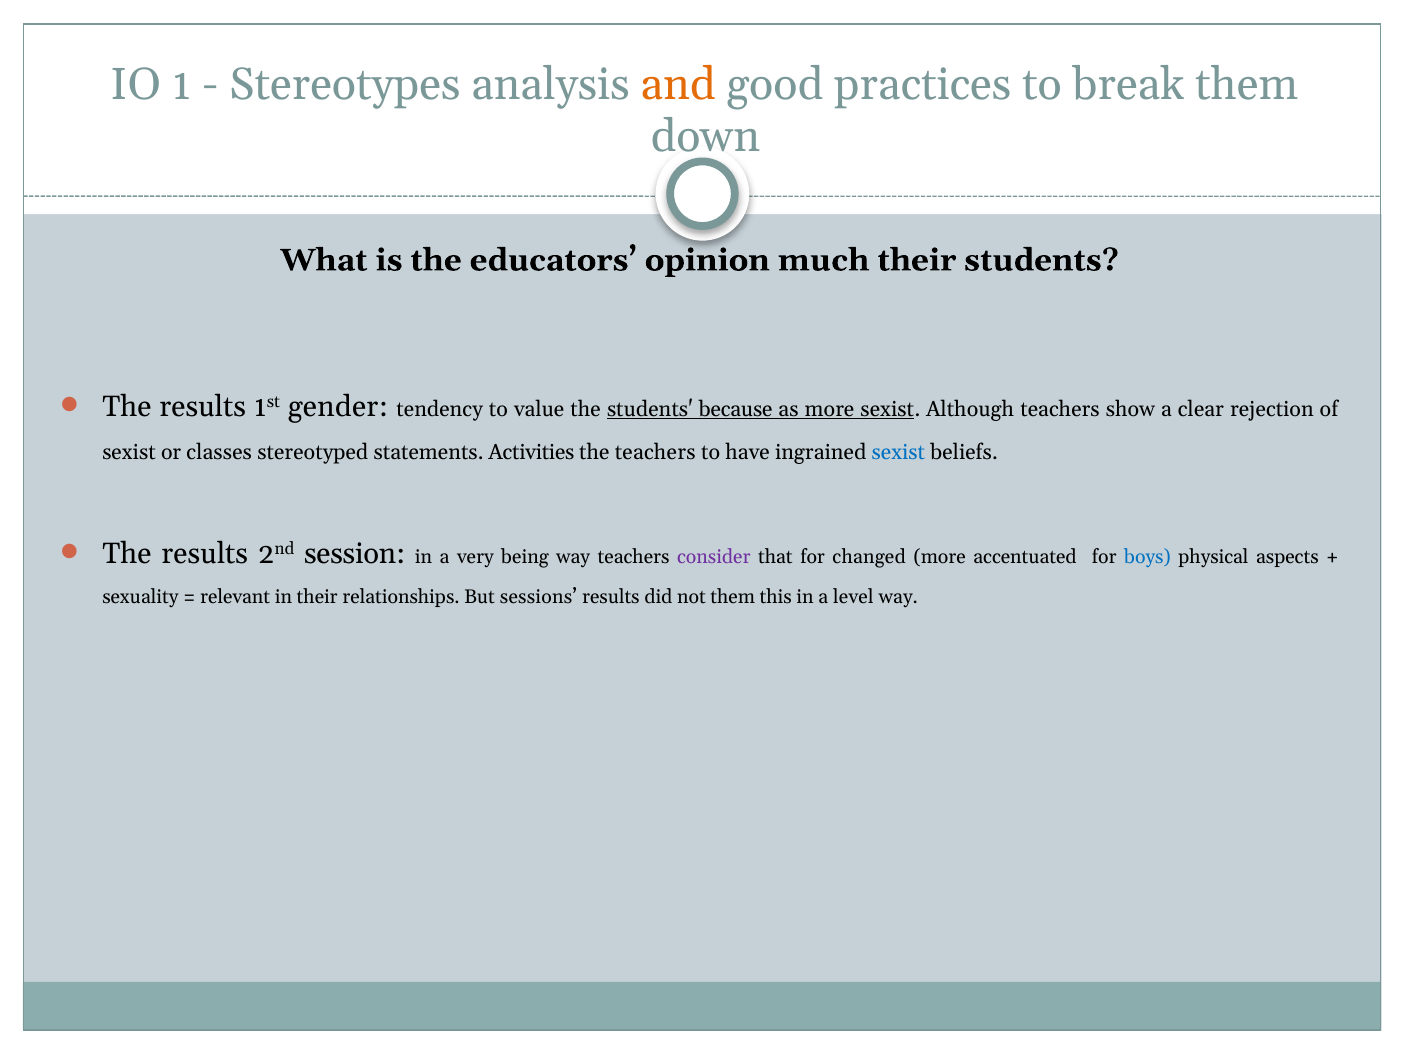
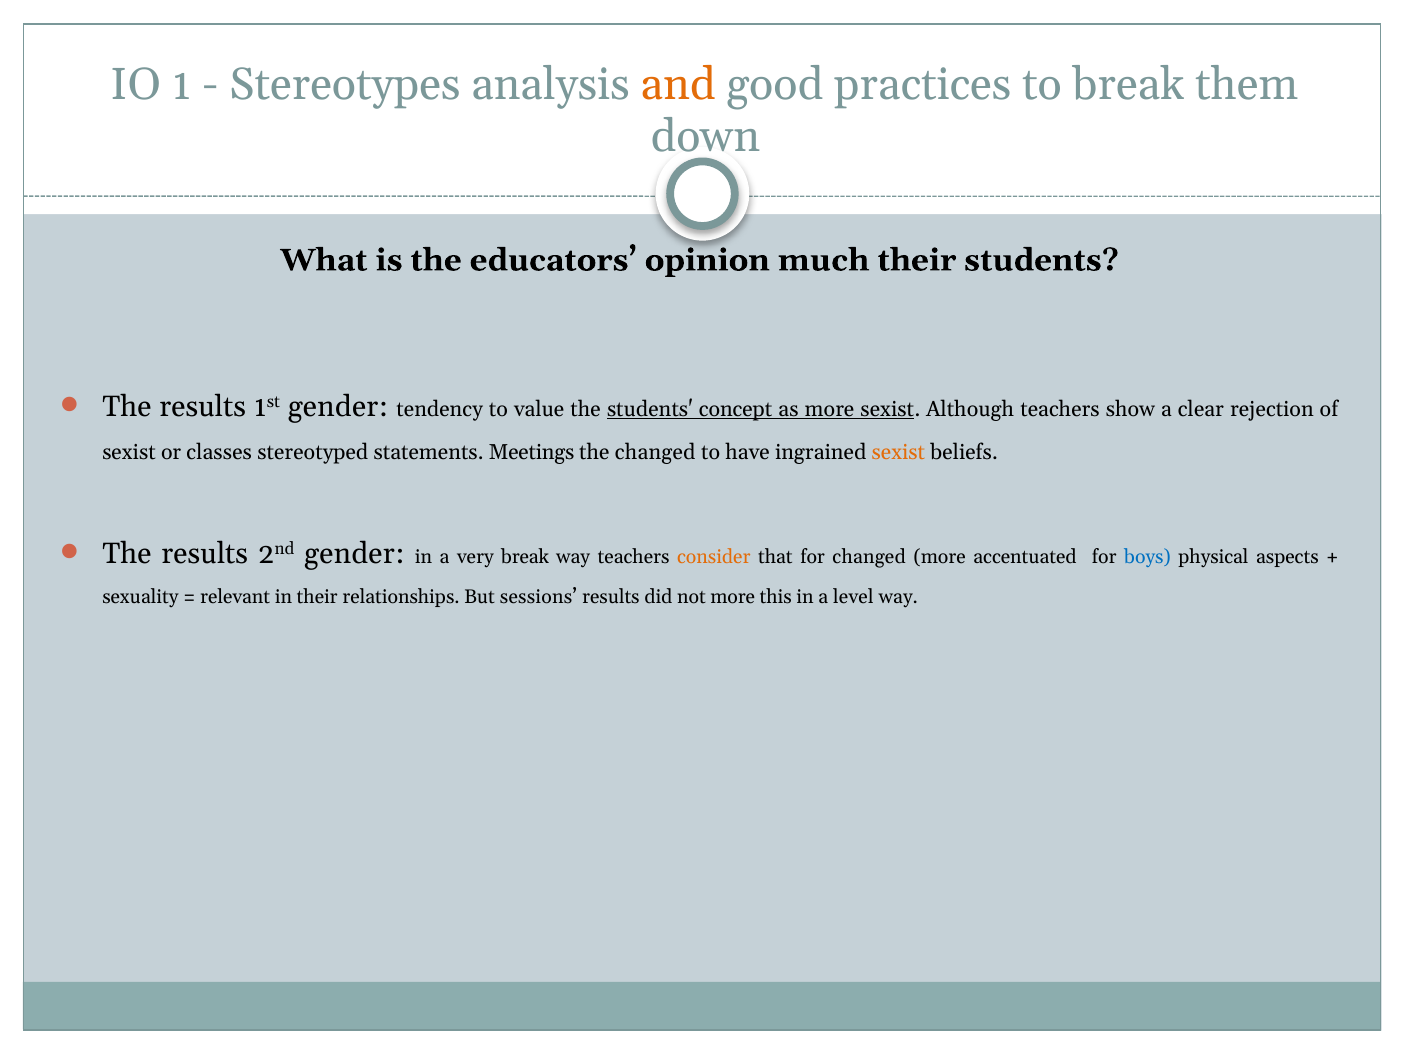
because: because -> concept
Activities: Activities -> Meetings
the teachers: teachers -> changed
sexist at (898, 452) colour: blue -> orange
2nd session: session -> gender
very being: being -> break
consider colour: purple -> orange
not them: them -> more
